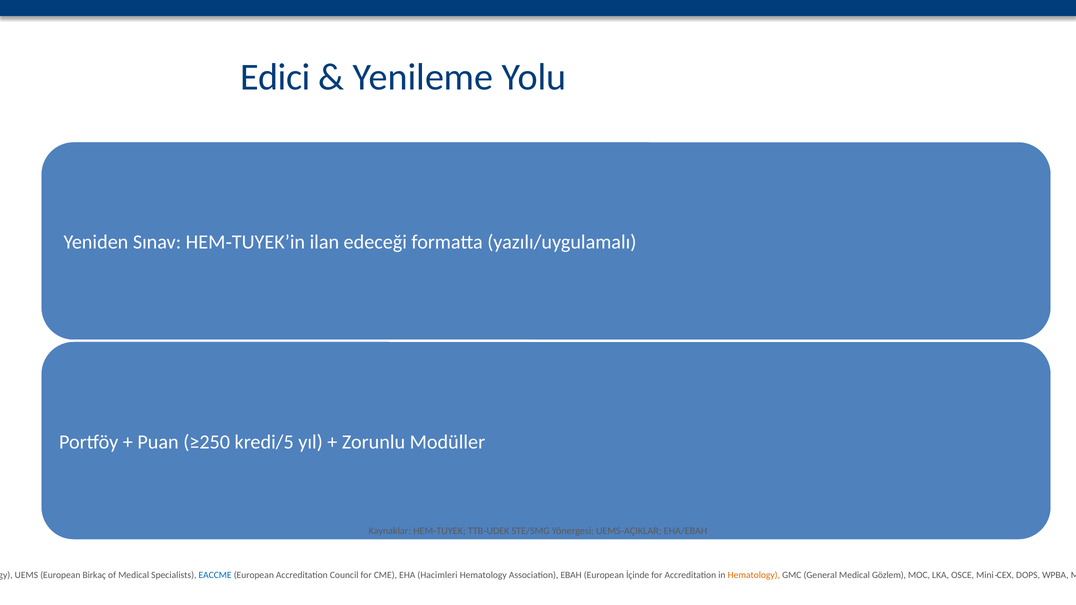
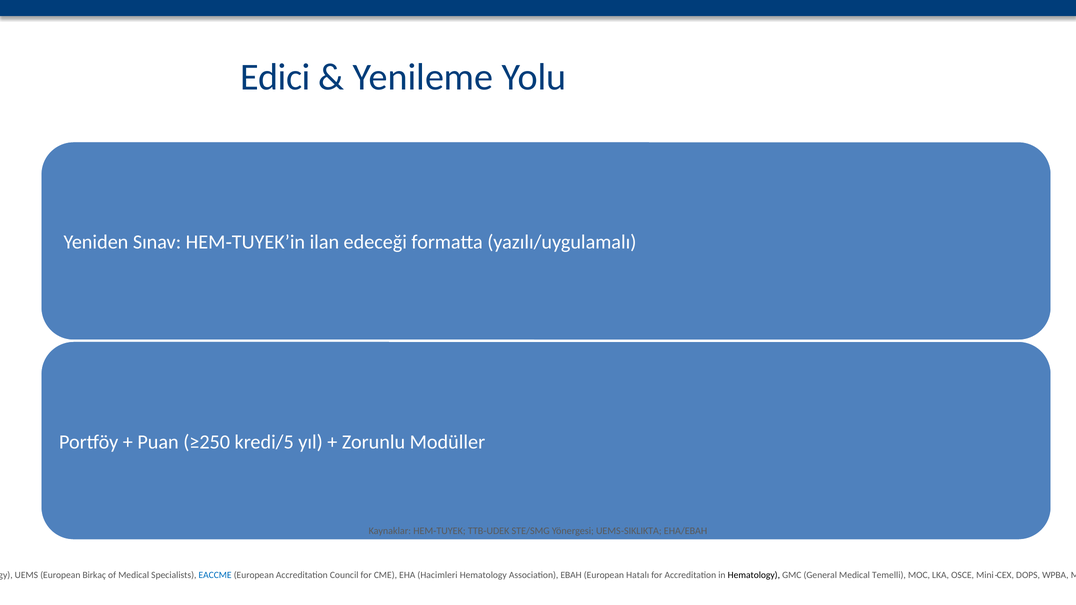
AÇIKLAR: AÇIKLAR -> SIKLIKTA
İçinde: İçinde -> Hatalı
Hematology at (754, 575) colour: orange -> black
Gözlem: Gözlem -> Temelli
